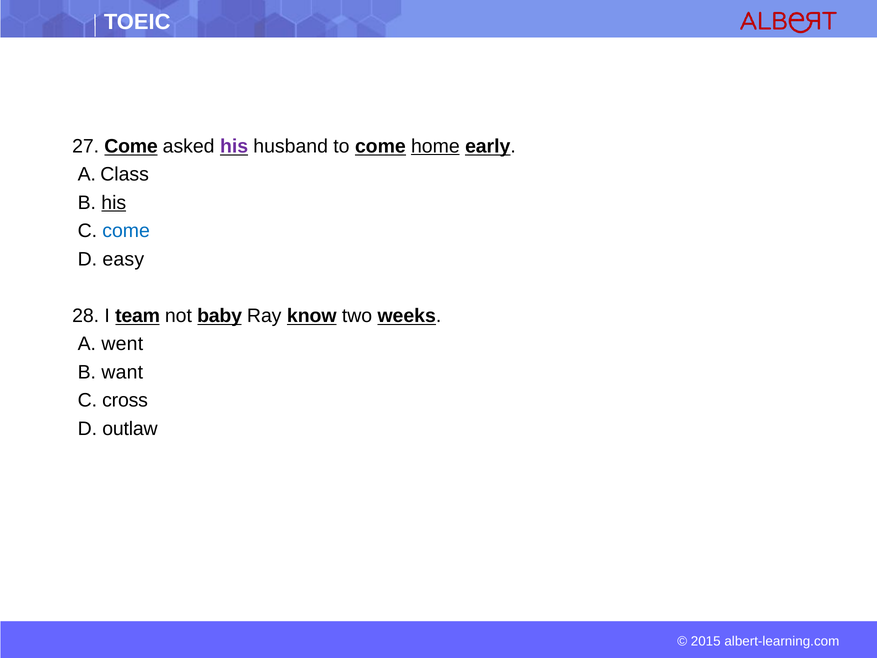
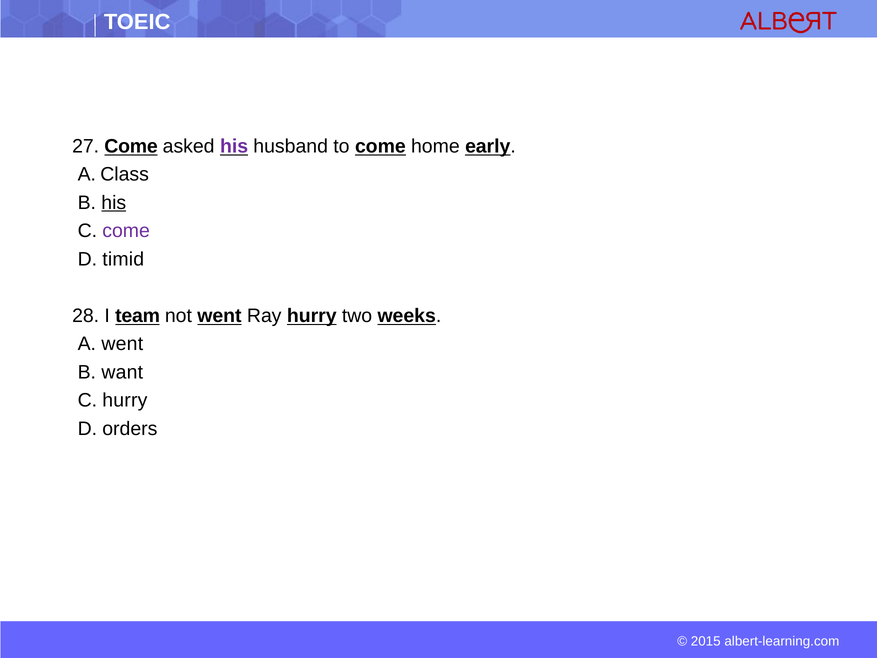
home underline: present -> none
come at (126, 231) colour: blue -> purple
easy: easy -> timid
not baby: baby -> went
Ray know: know -> hurry
C cross: cross -> hurry
outlaw: outlaw -> orders
